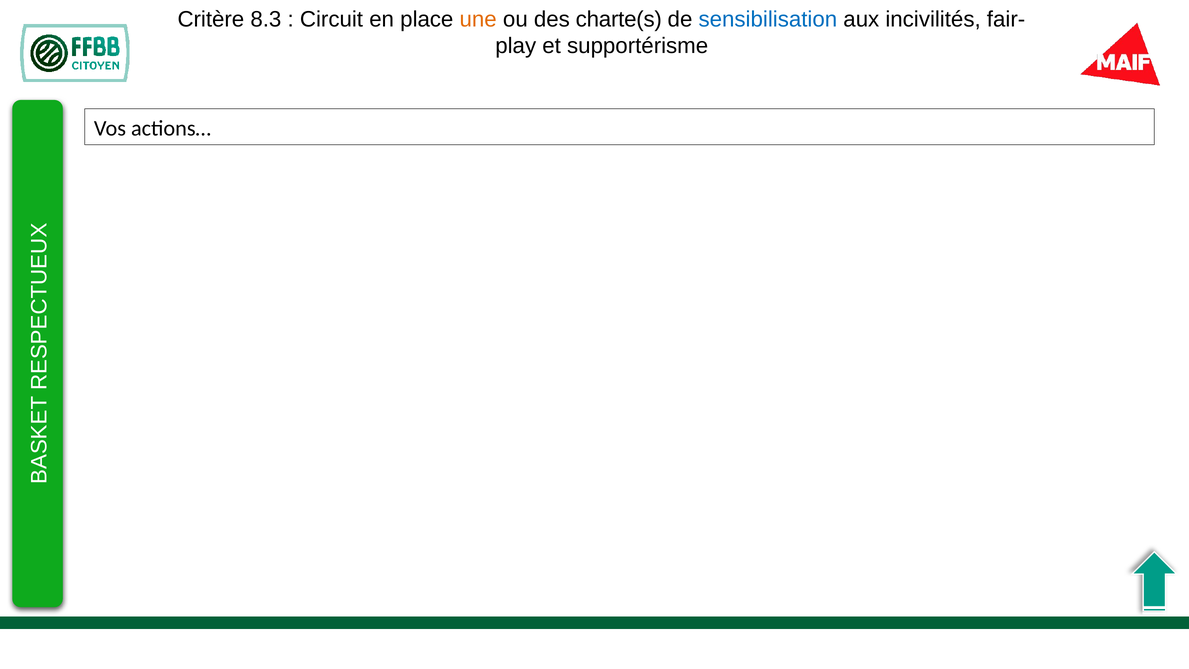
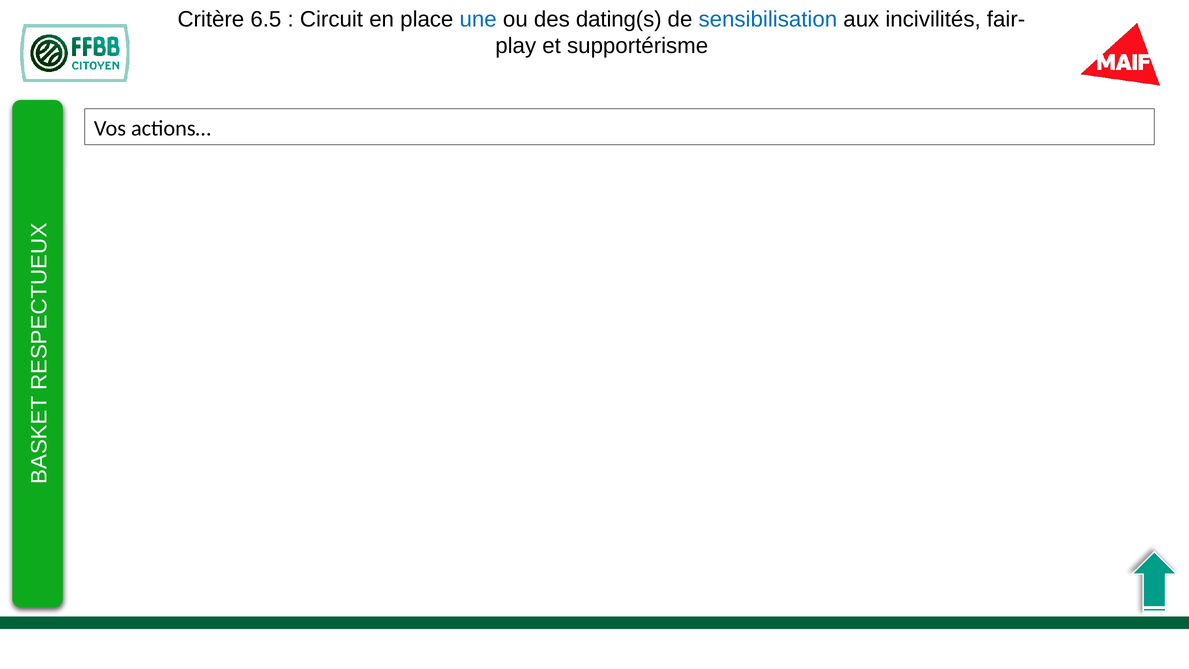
8.3: 8.3 -> 6.5
une colour: orange -> blue
charte(s: charte(s -> dating(s
